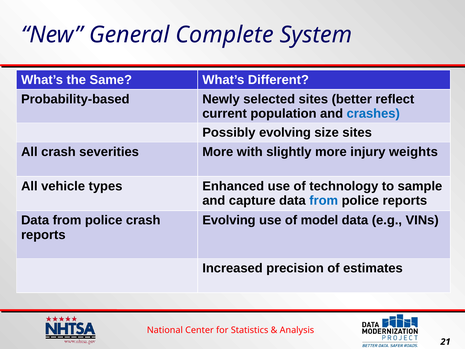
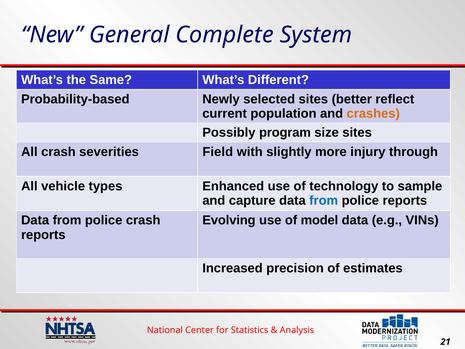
crashes colour: blue -> orange
Possibly evolving: evolving -> program
severities More: More -> Field
weights: weights -> through
